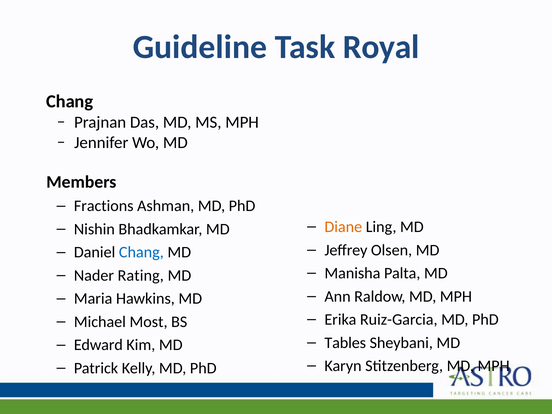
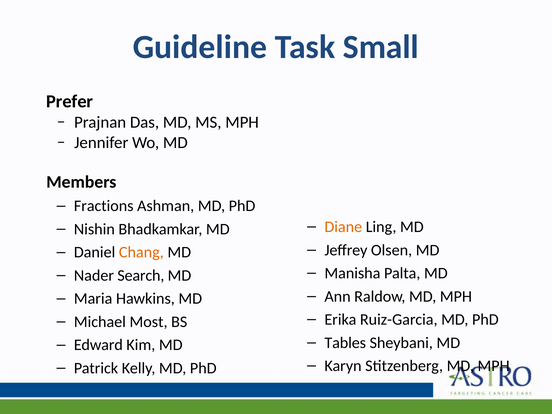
Royal: Royal -> Small
Chang at (70, 101): Chang -> Prefer
Chang at (141, 252) colour: blue -> orange
Rating: Rating -> Search
